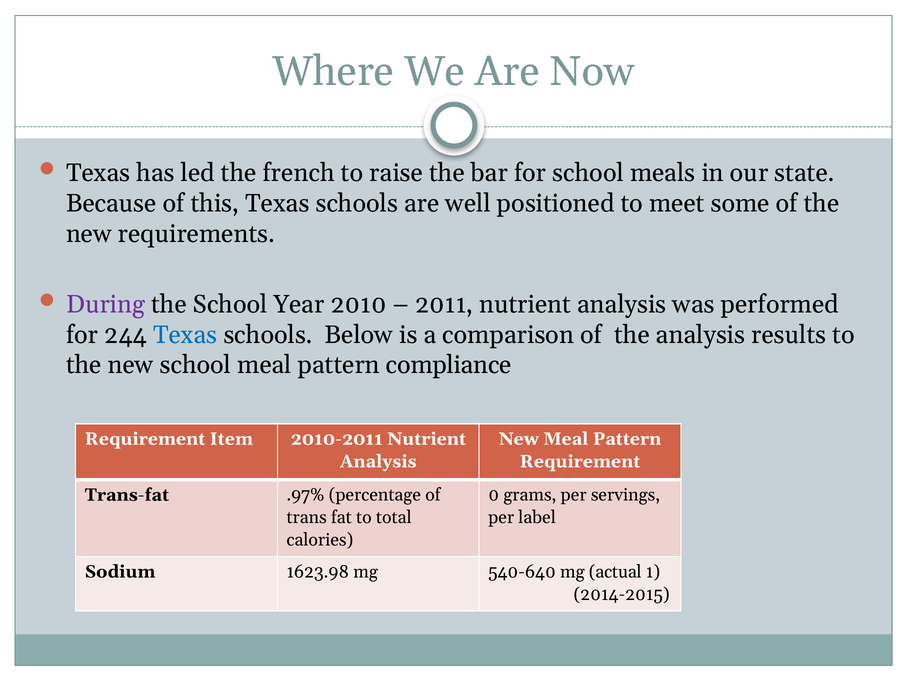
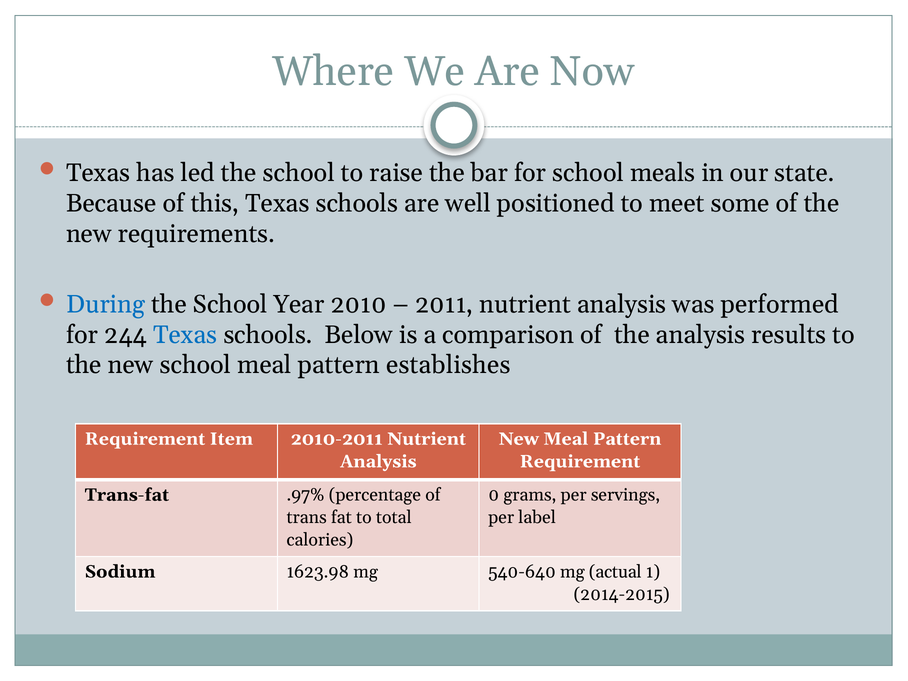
led the french: french -> school
During colour: purple -> blue
compliance: compliance -> establishes
